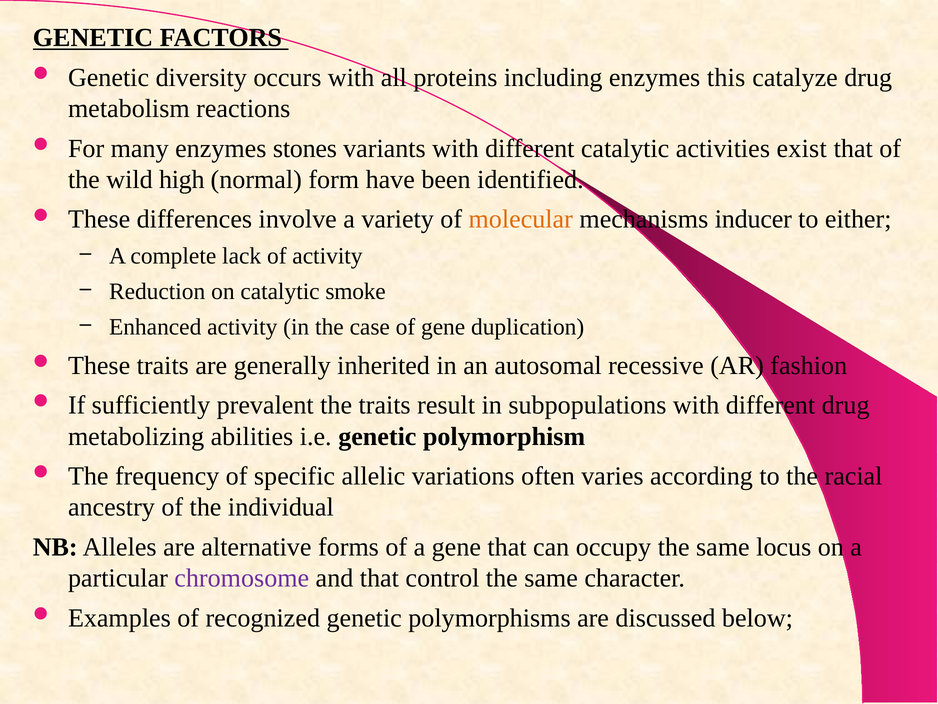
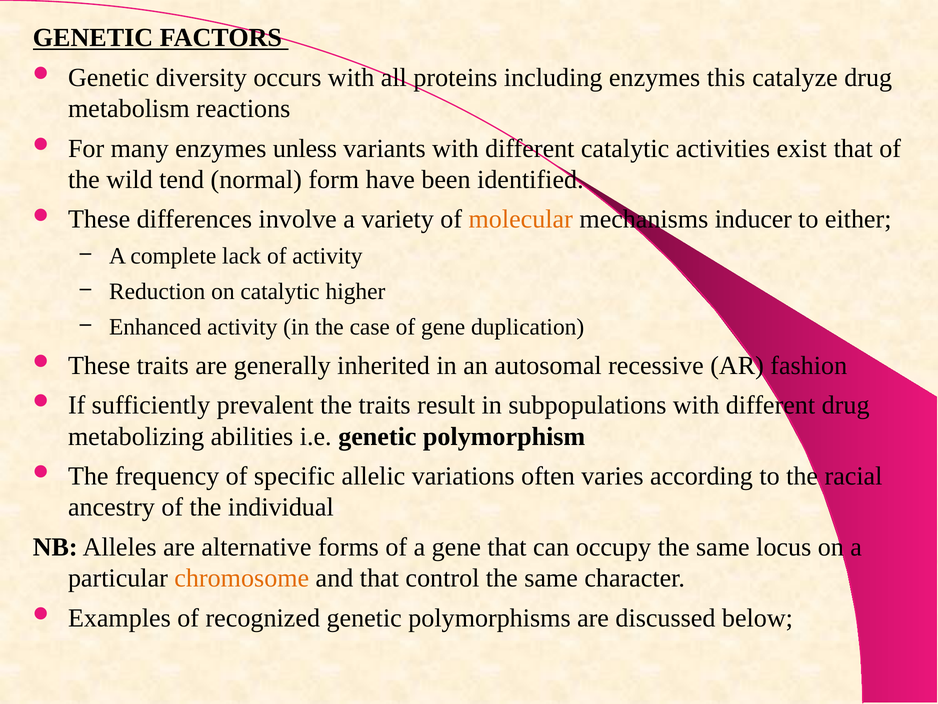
stones: stones -> unless
high: high -> tend
smoke: smoke -> higher
chromosome colour: purple -> orange
